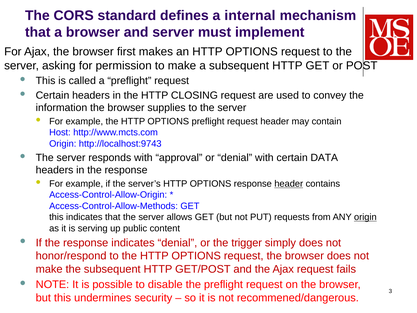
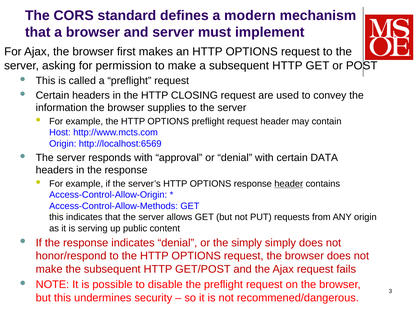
internal: internal -> modern
http://localhost:9743: http://localhost:9743 -> http://localhost:6569
origin at (365, 217) underline: present -> none
the trigger: trigger -> simply
